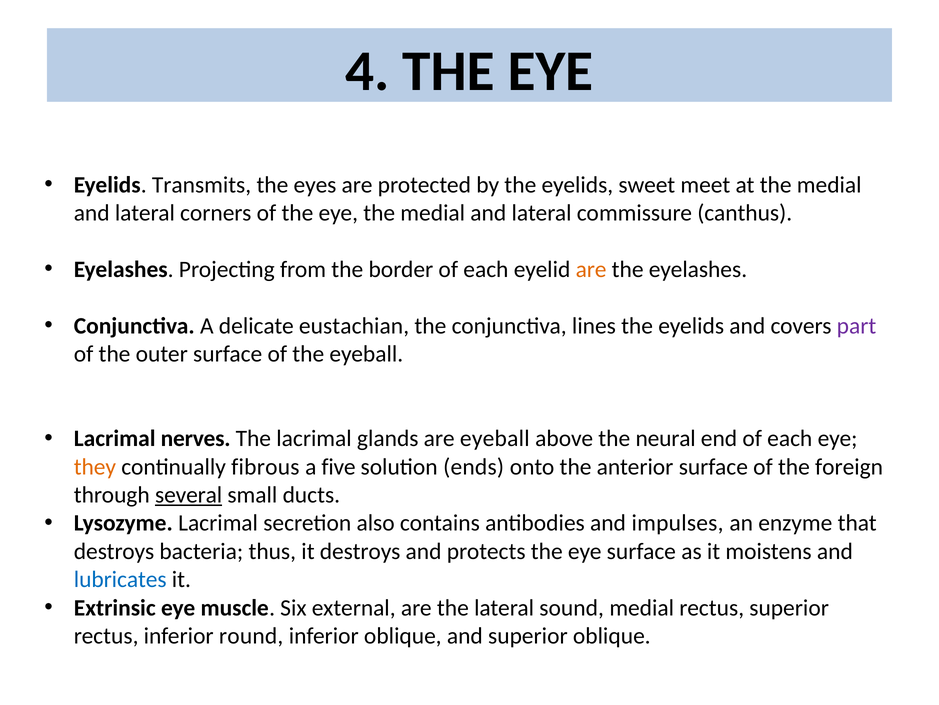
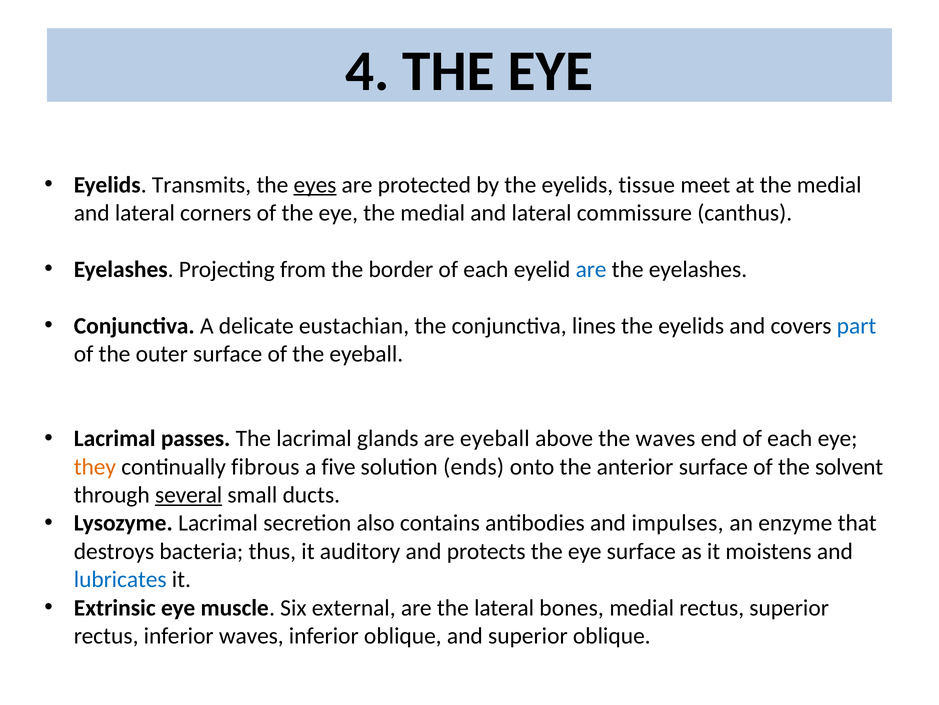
eyes underline: none -> present
sweet: sweet -> tissue
are at (591, 269) colour: orange -> blue
part colour: purple -> blue
nerves: nerves -> passes
the neural: neural -> waves
foreign: foreign -> solvent
it destroys: destroys -> auditory
sound: sound -> bones
inferior round: round -> waves
